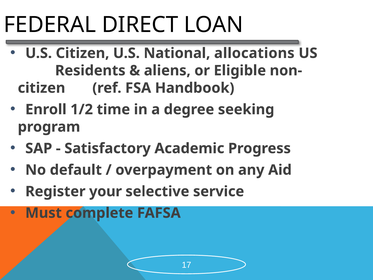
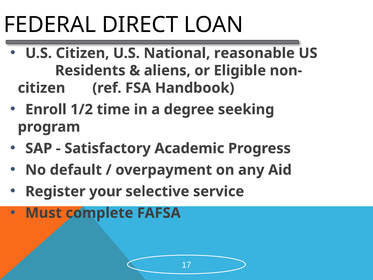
allocations: allocations -> reasonable
